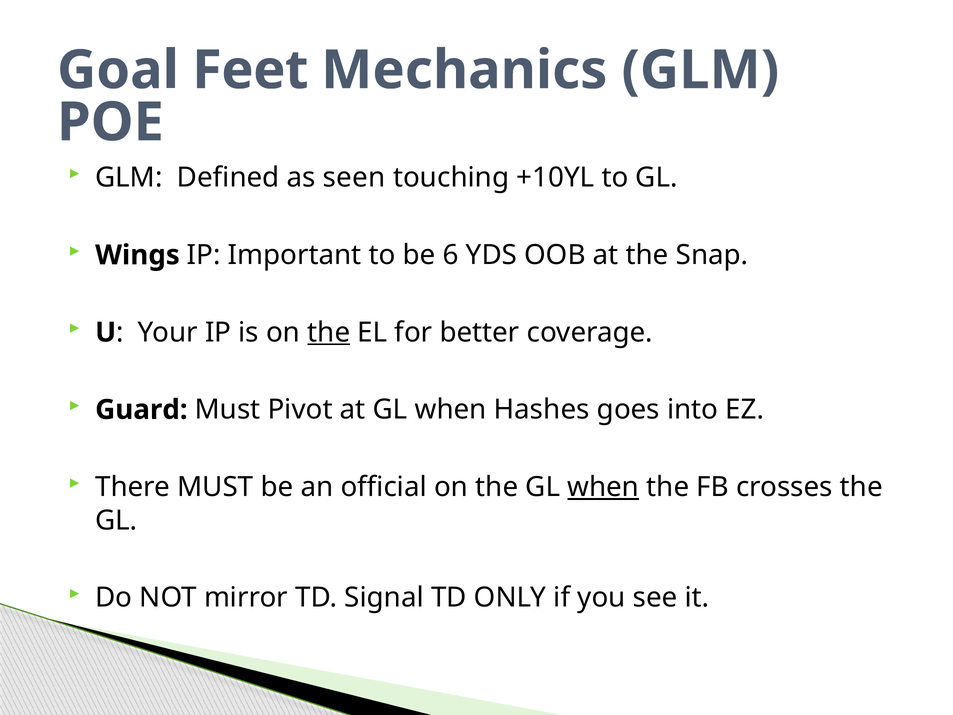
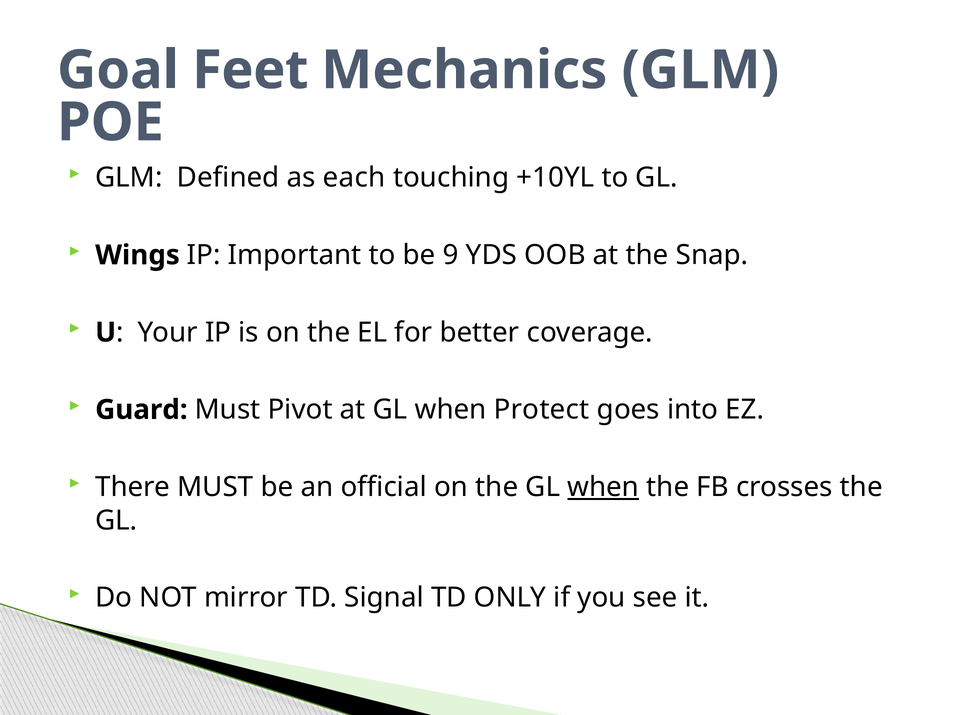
seen: seen -> each
6: 6 -> 9
the at (329, 332) underline: present -> none
Hashes: Hashes -> Protect
